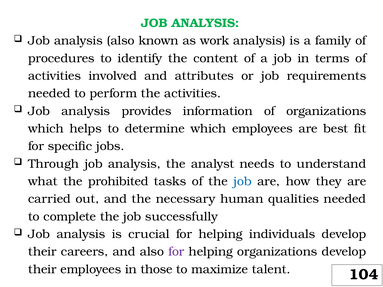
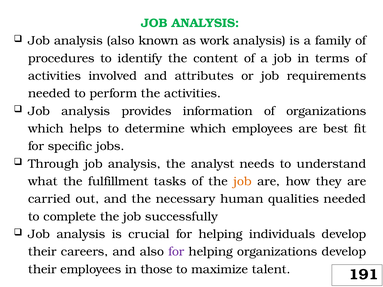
prohibited: prohibited -> fulfillment
job at (243, 182) colour: blue -> orange
104: 104 -> 191
